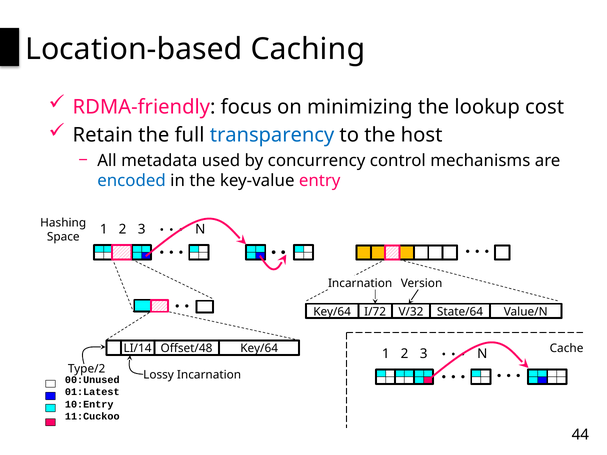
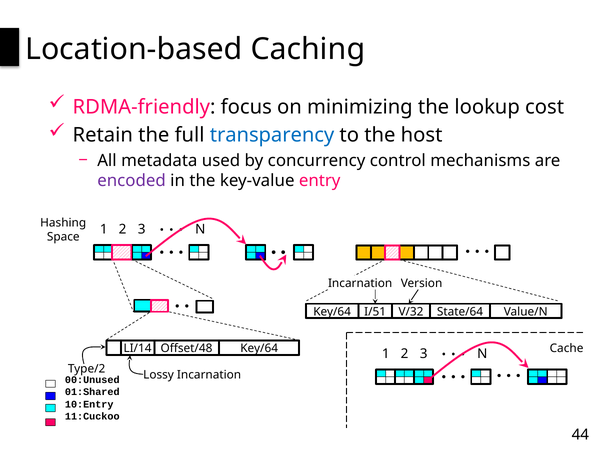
encoded colour: blue -> purple
I/72: I/72 -> I/51
01:Latest: 01:Latest -> 01:Shared
